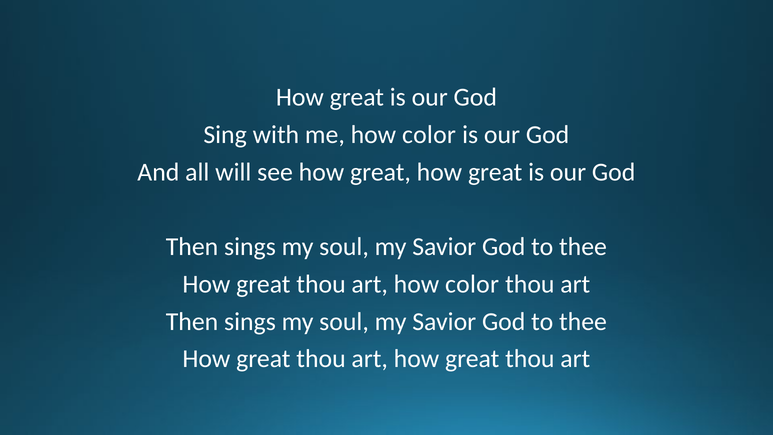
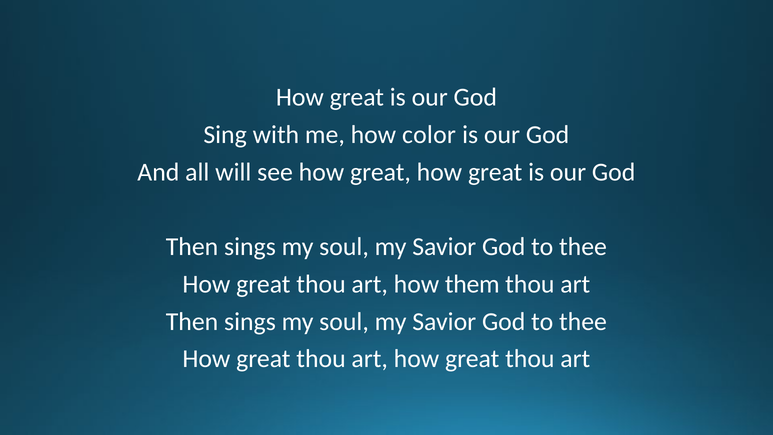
art how color: color -> them
